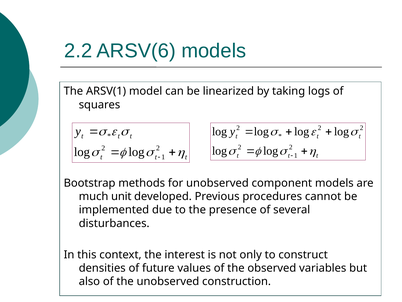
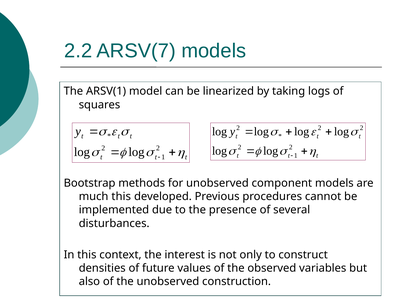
ARSV(6: ARSV(6 -> ARSV(7
much unit: unit -> this
